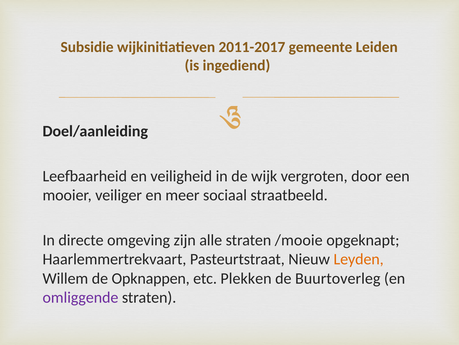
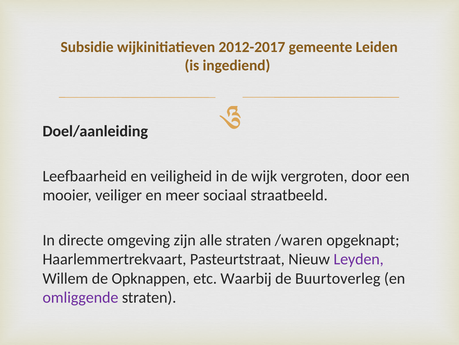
2011-2017: 2011-2017 -> 2012-2017
/mooie: /mooie -> /waren
Leyden colour: orange -> purple
Plekken: Plekken -> Waarbij
